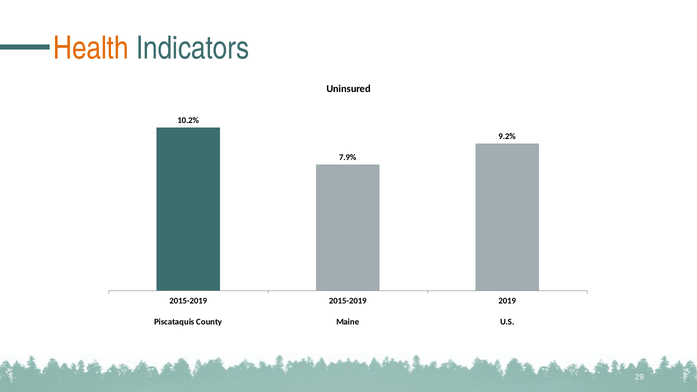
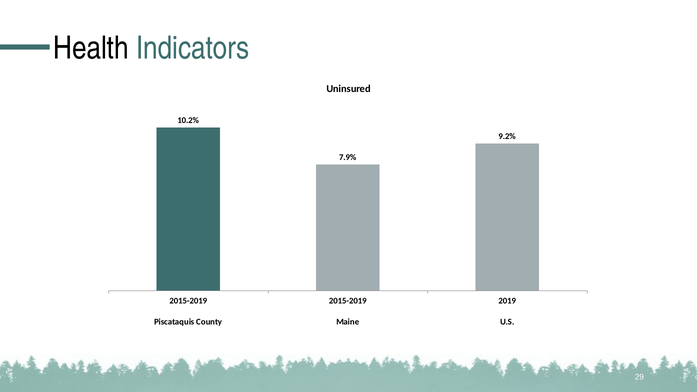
Health colour: orange -> black
